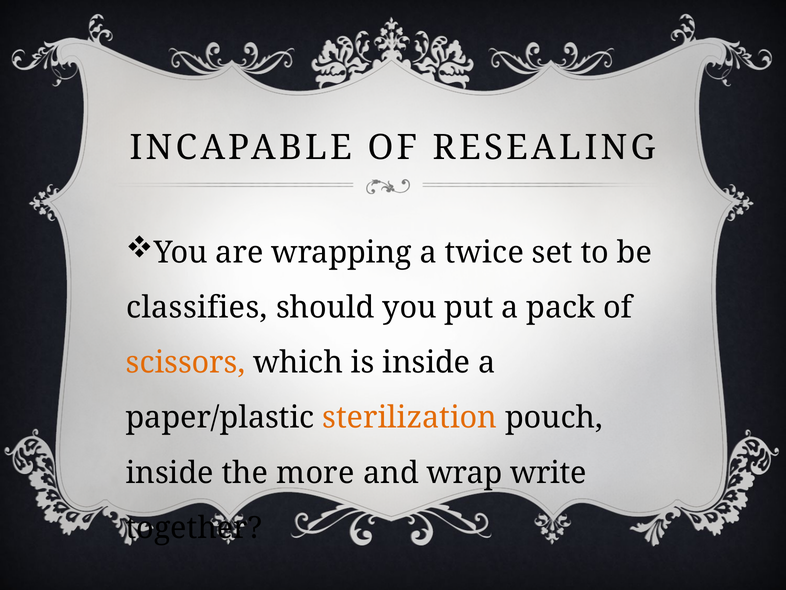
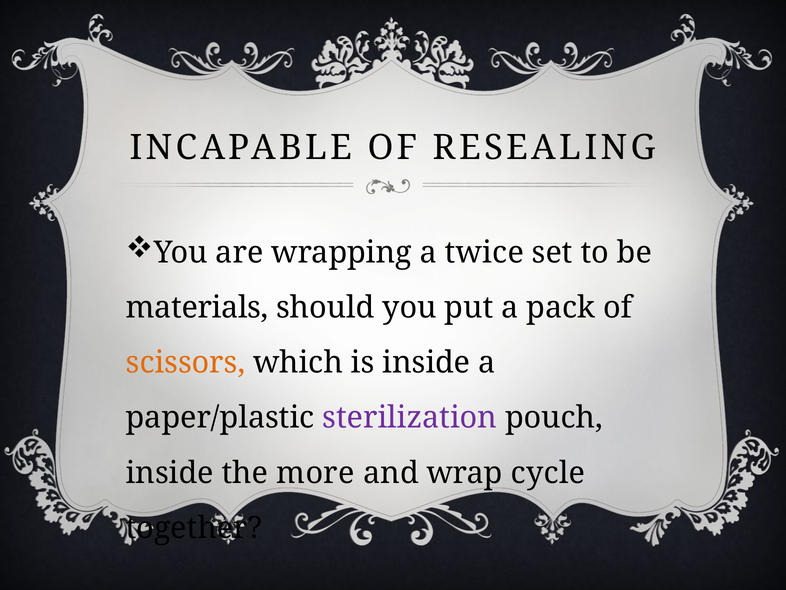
classifies: classifies -> materials
sterilization colour: orange -> purple
write: write -> cycle
